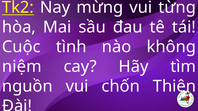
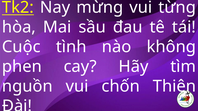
niệm: niệm -> phen
